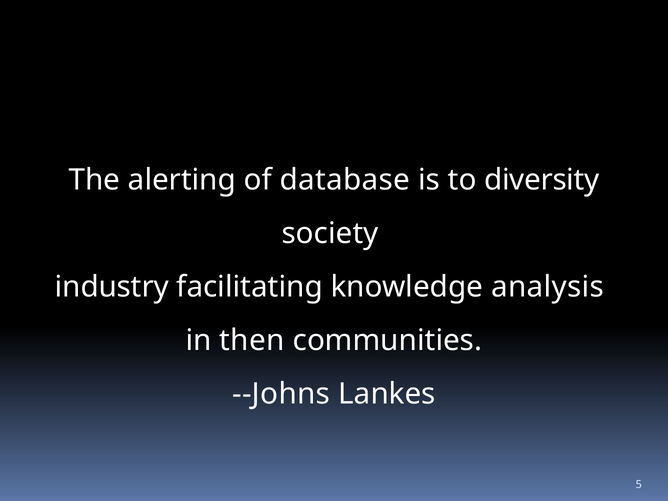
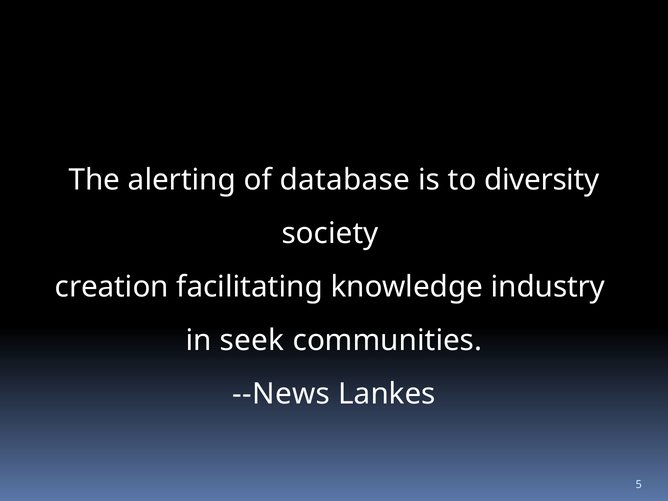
industry: industry -> creation
analysis: analysis -> industry
then: then -> seek
--Johns: --Johns -> --News
